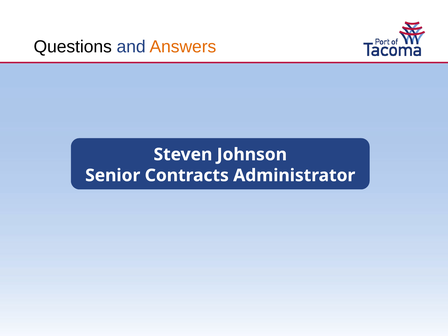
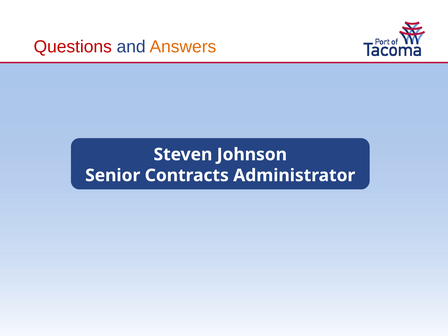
Questions colour: black -> red
